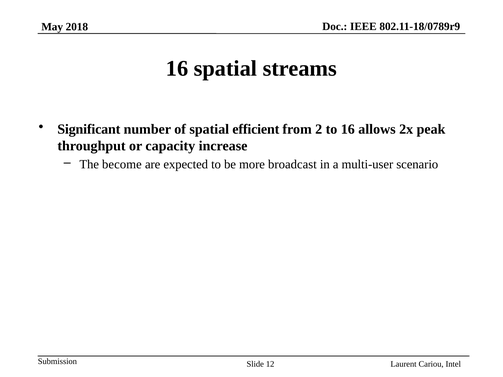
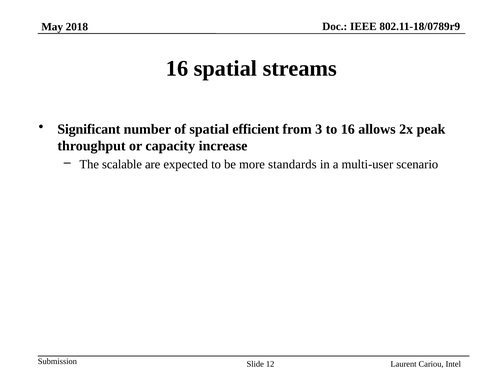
2: 2 -> 3
become: become -> scalable
broadcast: broadcast -> standards
